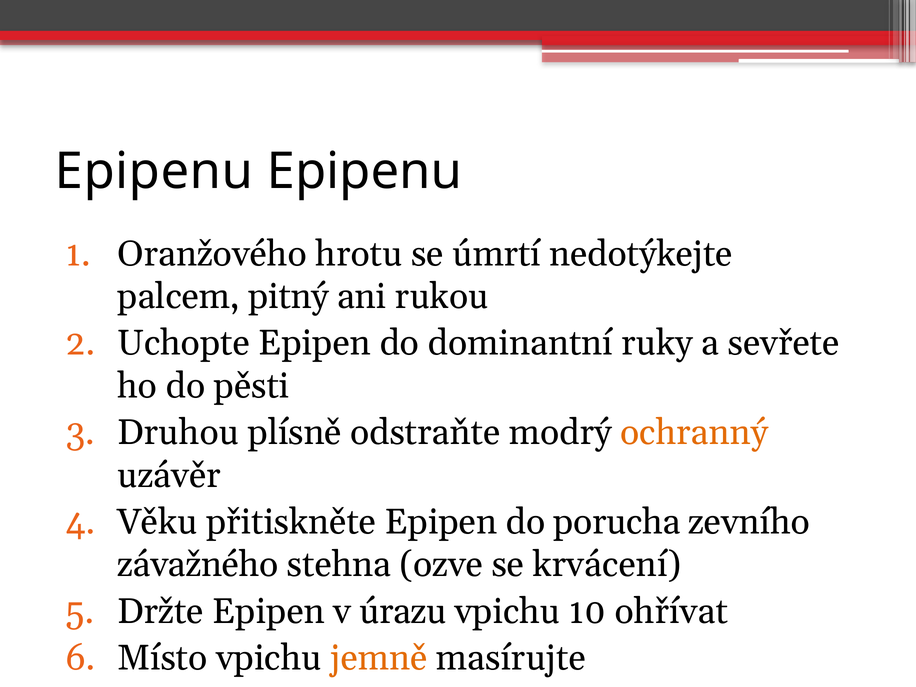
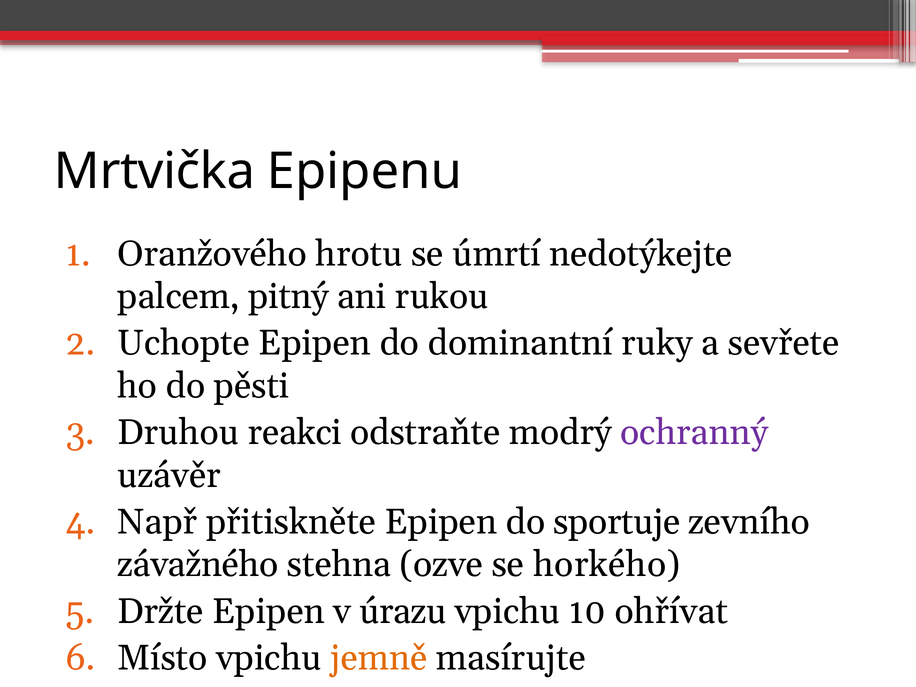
Epipenu at (154, 171): Epipenu -> Mrtvička
plísně: plísně -> reakci
ochranný colour: orange -> purple
Věku: Věku -> Např
porucha: porucha -> sportuje
krvácení: krvácení -> horkého
